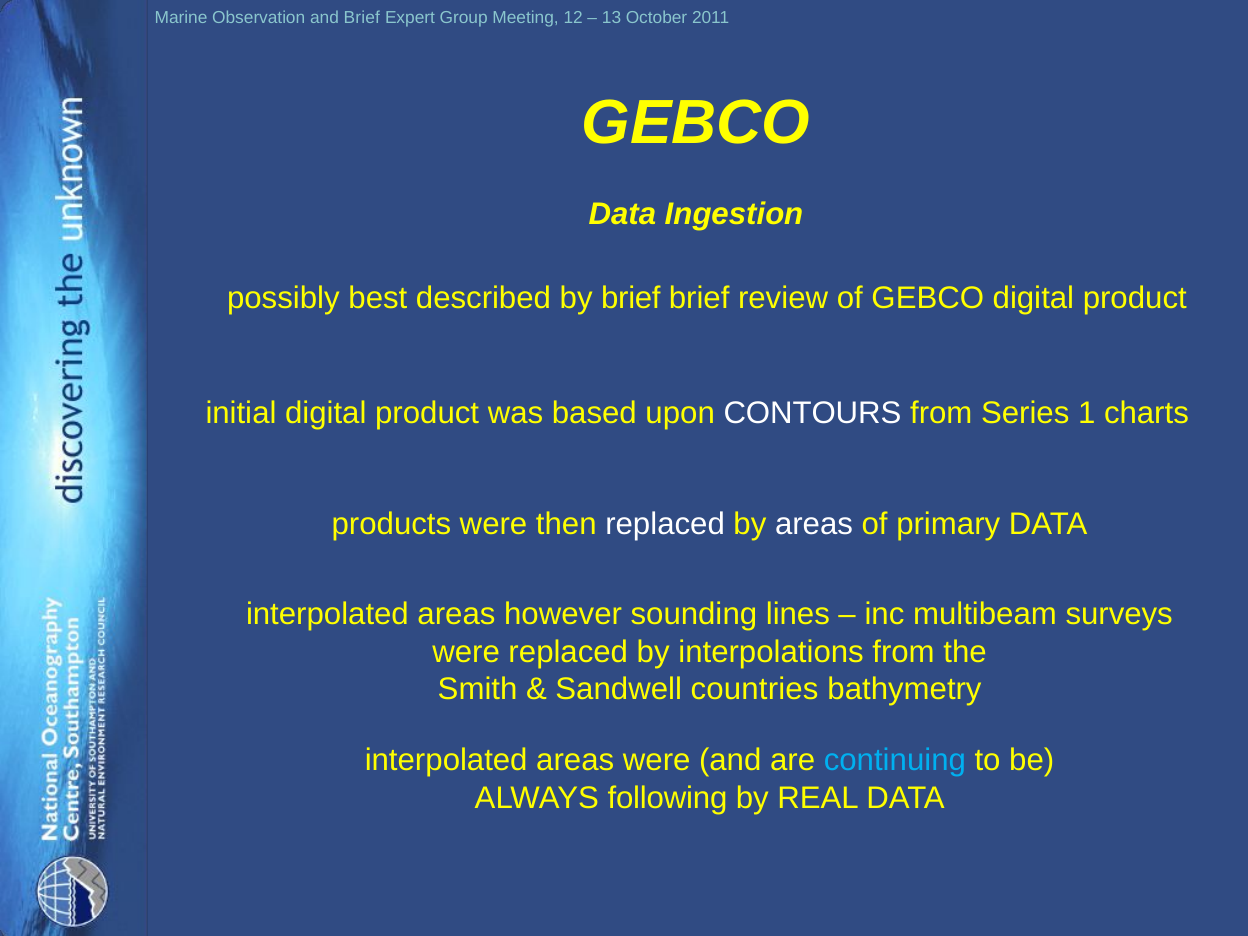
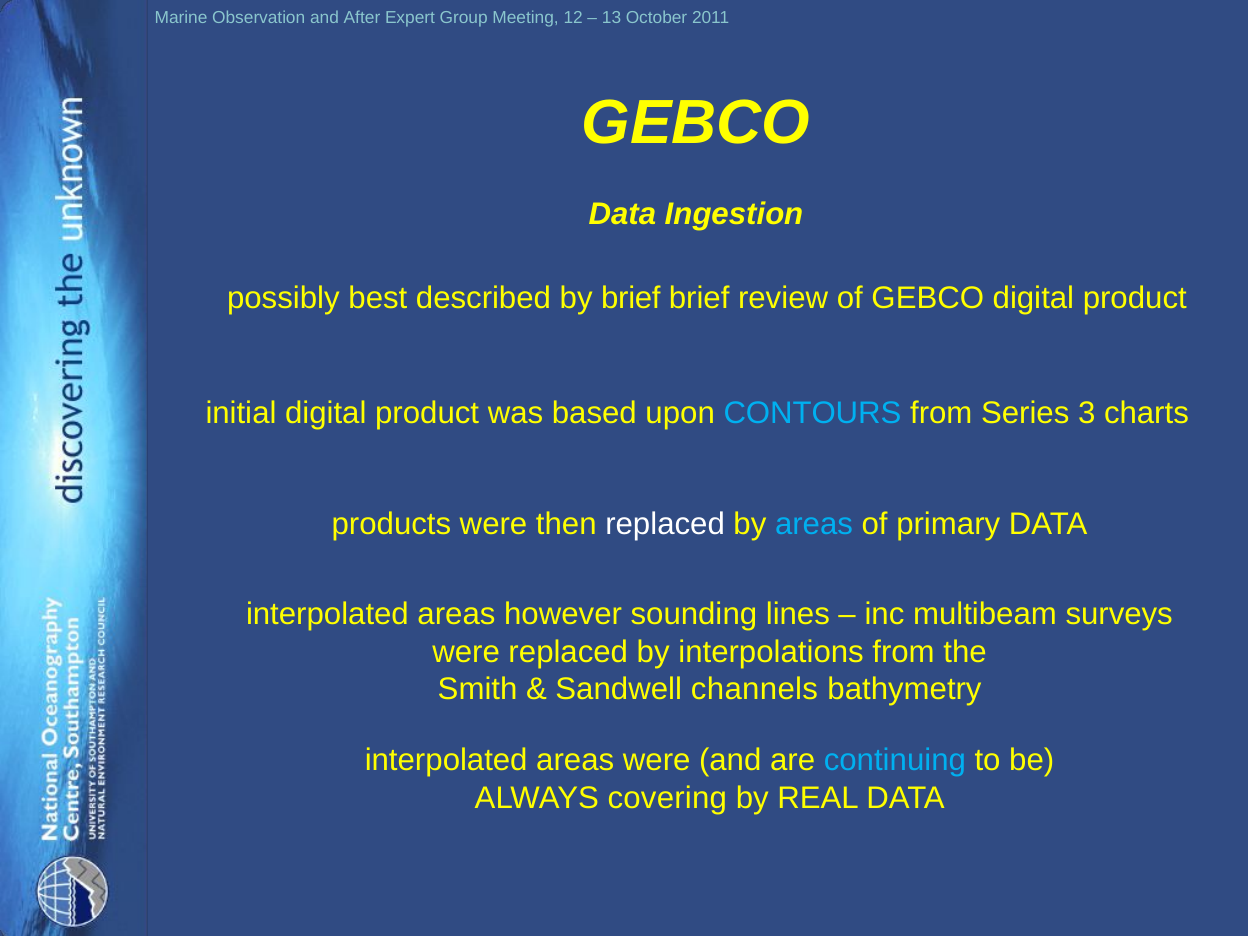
and Brief: Brief -> After
CONTOURS colour: white -> light blue
1: 1 -> 3
areas at (814, 524) colour: white -> light blue
countries: countries -> channels
following: following -> covering
